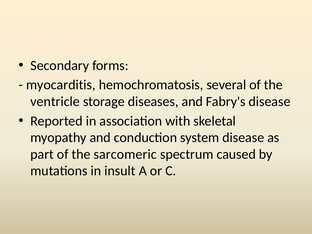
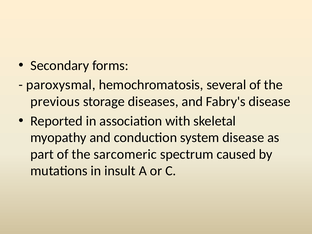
myocarditis: myocarditis -> paroxysmal
ventricle: ventricle -> previous
